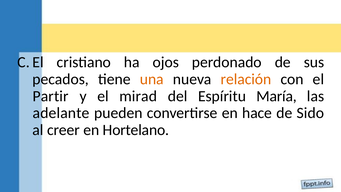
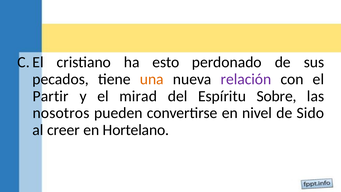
ojos: ojos -> esto
relación colour: orange -> purple
María: María -> Sobre
adelante: adelante -> nosotros
hace: hace -> nivel
